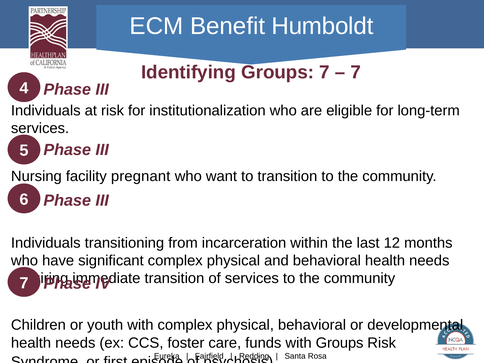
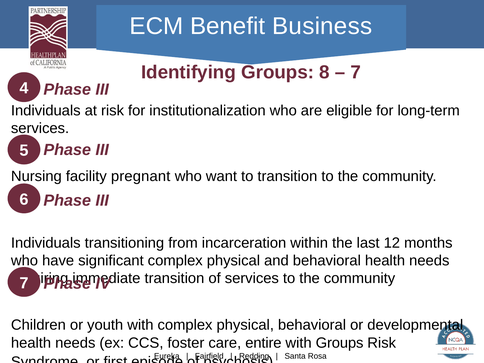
Humboldt: Humboldt -> Business
Groups 7: 7 -> 8
funds: funds -> entire
